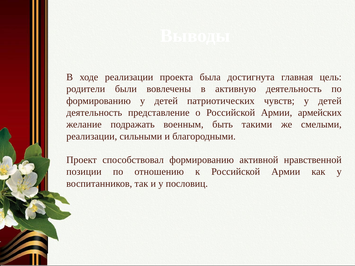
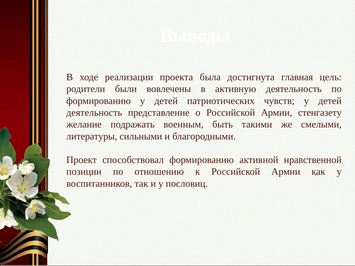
армейских: армейских -> стенгазету
реализации at (92, 136): реализации -> литературы
